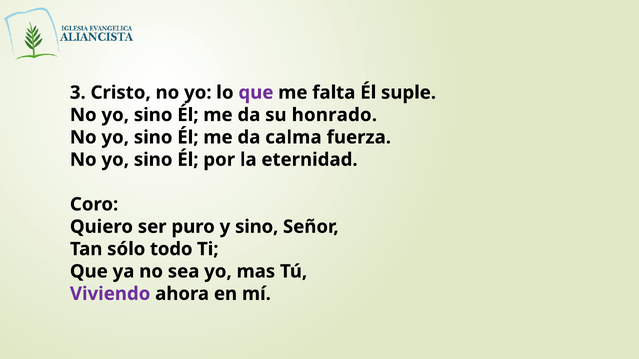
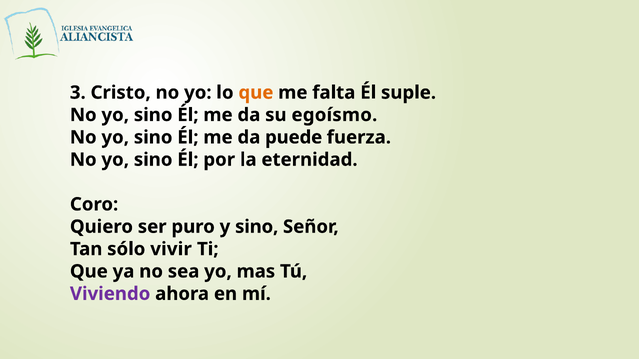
que at (256, 93) colour: purple -> orange
honrado: honrado -> egoísmo
calma: calma -> puede
todo: todo -> vivir
